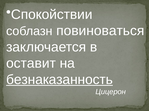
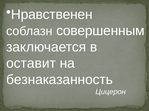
Спокойствии: Спокойствии -> Нравственен
повиноваться: повиноваться -> совершенным
безнаказанность underline: present -> none
